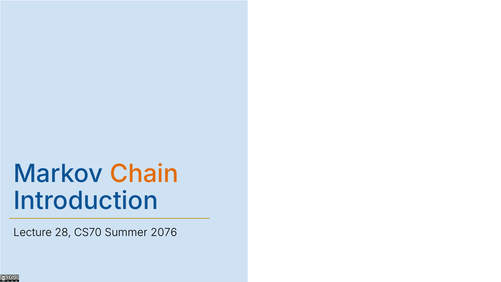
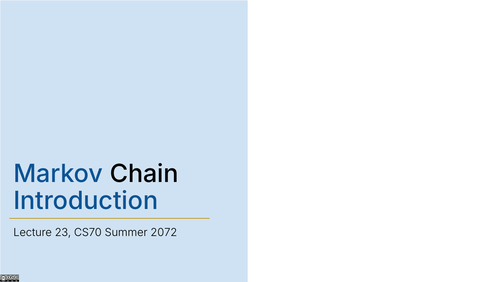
Chain colour: orange -> black
28: 28 -> 23
2076: 2076 -> 2072
